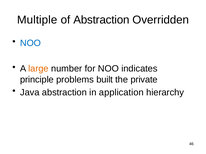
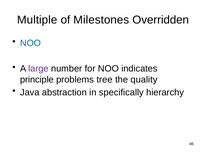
of Abstraction: Abstraction -> Milestones
large colour: orange -> purple
built: built -> tree
private: private -> quality
application: application -> specifically
